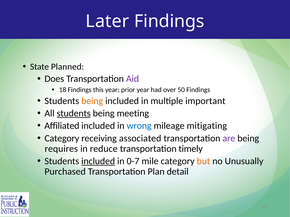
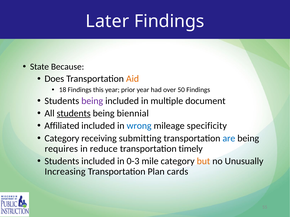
Planned: Planned -> Because
Aid colour: purple -> orange
being at (92, 101) colour: orange -> purple
important: important -> document
meeting: meeting -> biennial
mitigating: mitigating -> specificity
associated: associated -> submitting
are colour: purple -> blue
included at (98, 161) underline: present -> none
0-7: 0-7 -> 0-3
Purchased: Purchased -> Increasing
detail: detail -> cards
